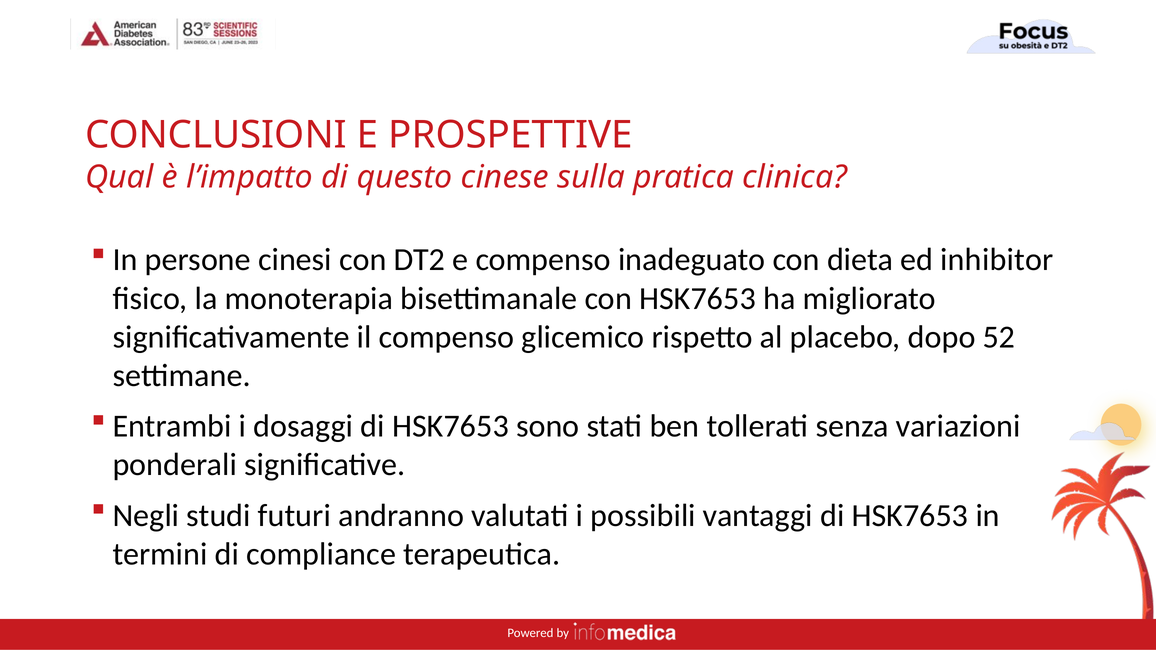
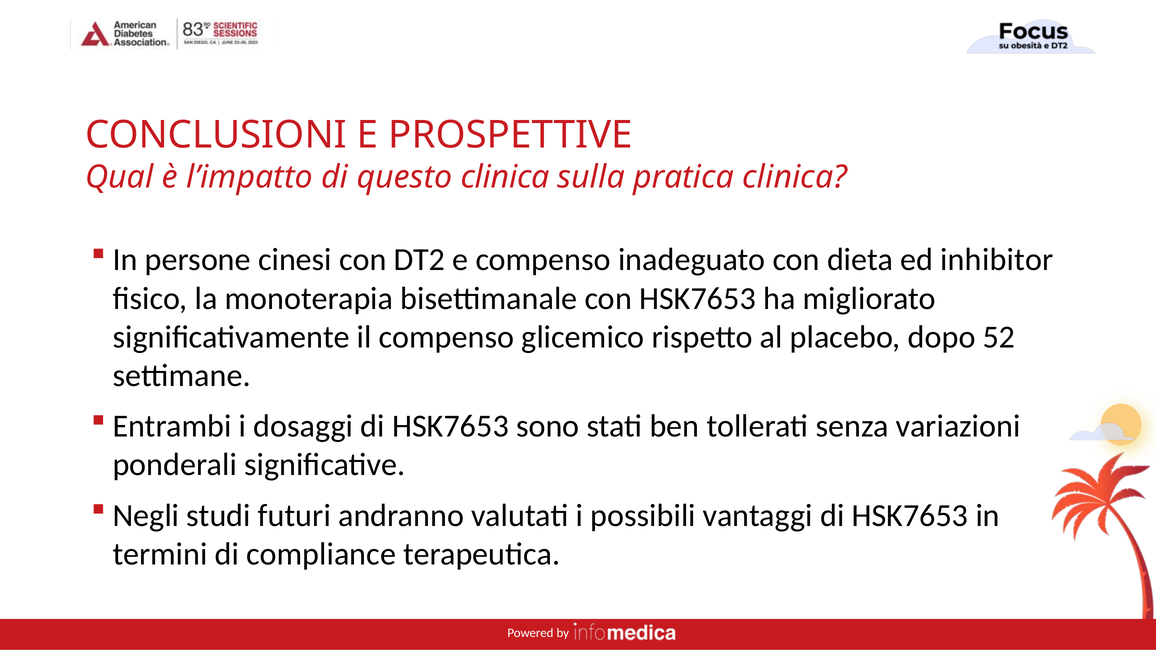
questo cinese: cinese -> clinica
